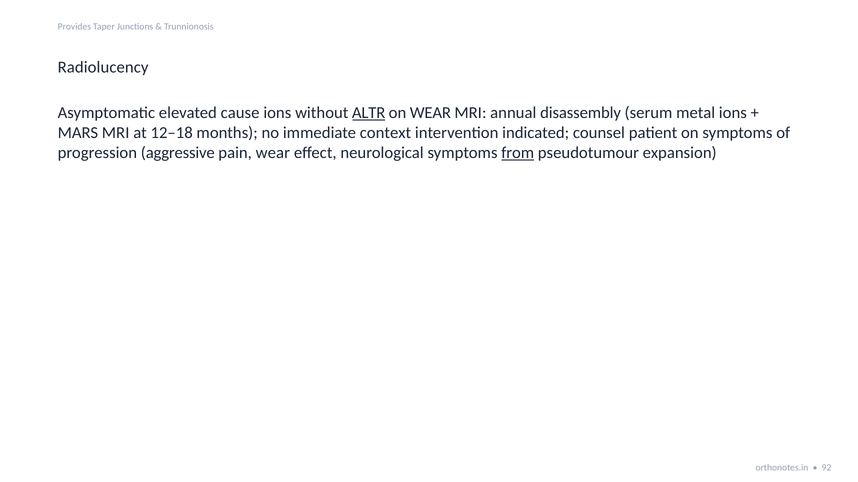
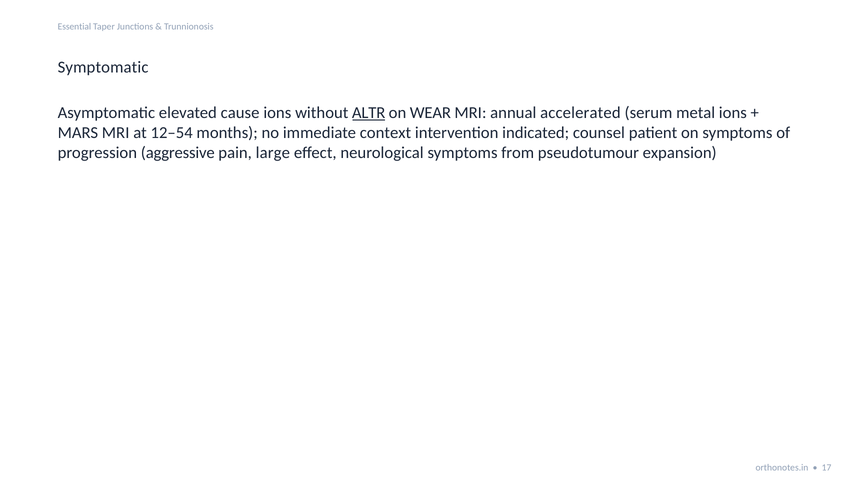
Provides: Provides -> Essential
Radiolucency: Radiolucency -> Symptomatic
disassembly: disassembly -> accelerated
12–18: 12–18 -> 12–54
pain wear: wear -> large
from underline: present -> none
92: 92 -> 17
